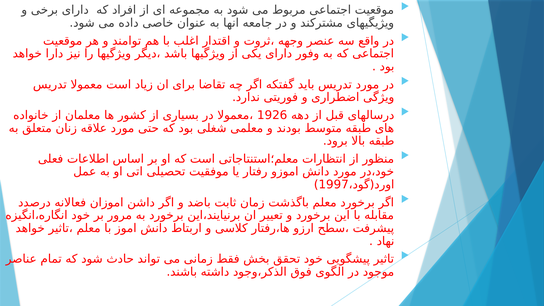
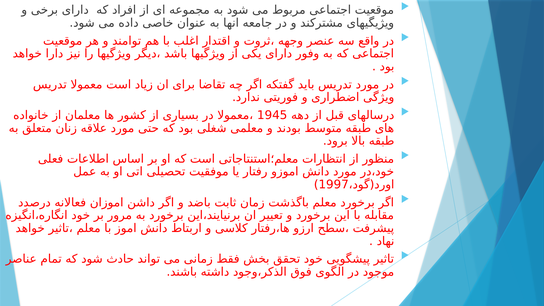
1926: 1926 -> 1945
